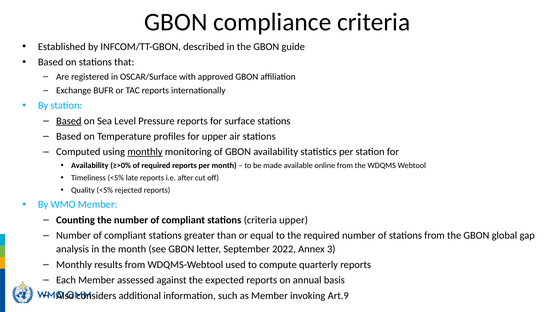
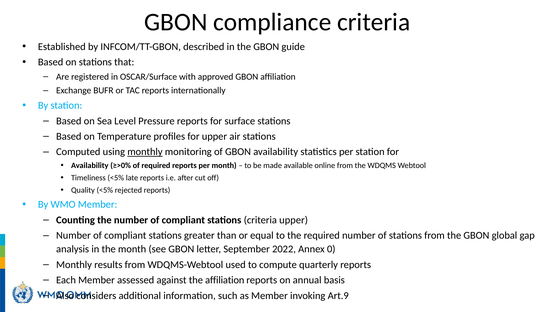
Based at (69, 121) underline: present -> none
3: 3 -> 0
the expected: expected -> affiliation
